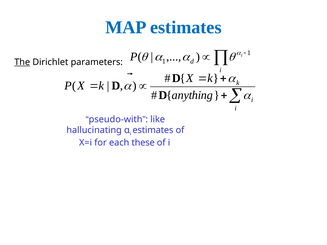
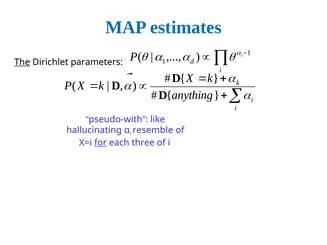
i estimates: estimates -> resemble
for underline: none -> present
these: these -> three
